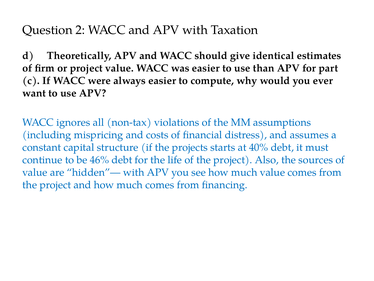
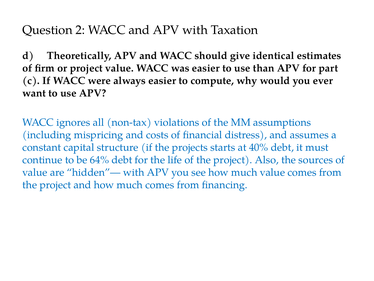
46%: 46% -> 64%
